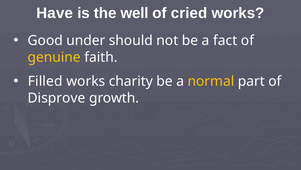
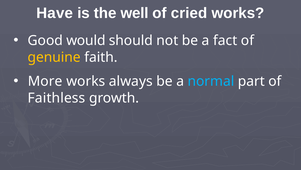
under: under -> would
Filled: Filled -> More
charity: charity -> always
normal colour: yellow -> light blue
Disprove: Disprove -> Faithless
